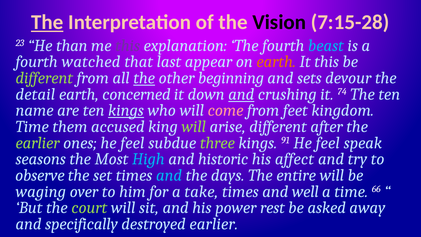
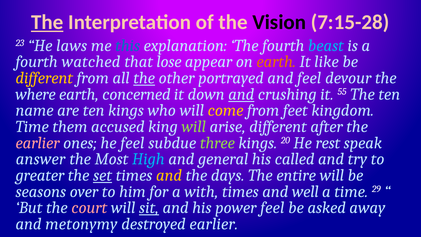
than: than -> laws
this at (128, 46) colour: purple -> blue
last: last -> lose
It this: this -> like
different at (44, 78) colour: light green -> yellow
beginning: beginning -> portrayed
and sets: sets -> feel
detail: detail -> where
74: 74 -> 55
kings at (126, 110) underline: present -> none
come colour: pink -> yellow
earlier at (38, 143) colour: light green -> pink
91: 91 -> 20
feel at (328, 143): feel -> rest
seasons: seasons -> answer
historic: historic -> general
affect: affect -> called
observe: observe -> greater
set underline: none -> present
and at (169, 175) colour: light blue -> yellow
waging: waging -> seasons
take: take -> with
66: 66 -> 29
court colour: light green -> pink
sit underline: none -> present
power rest: rest -> feel
specifically: specifically -> metonymy
